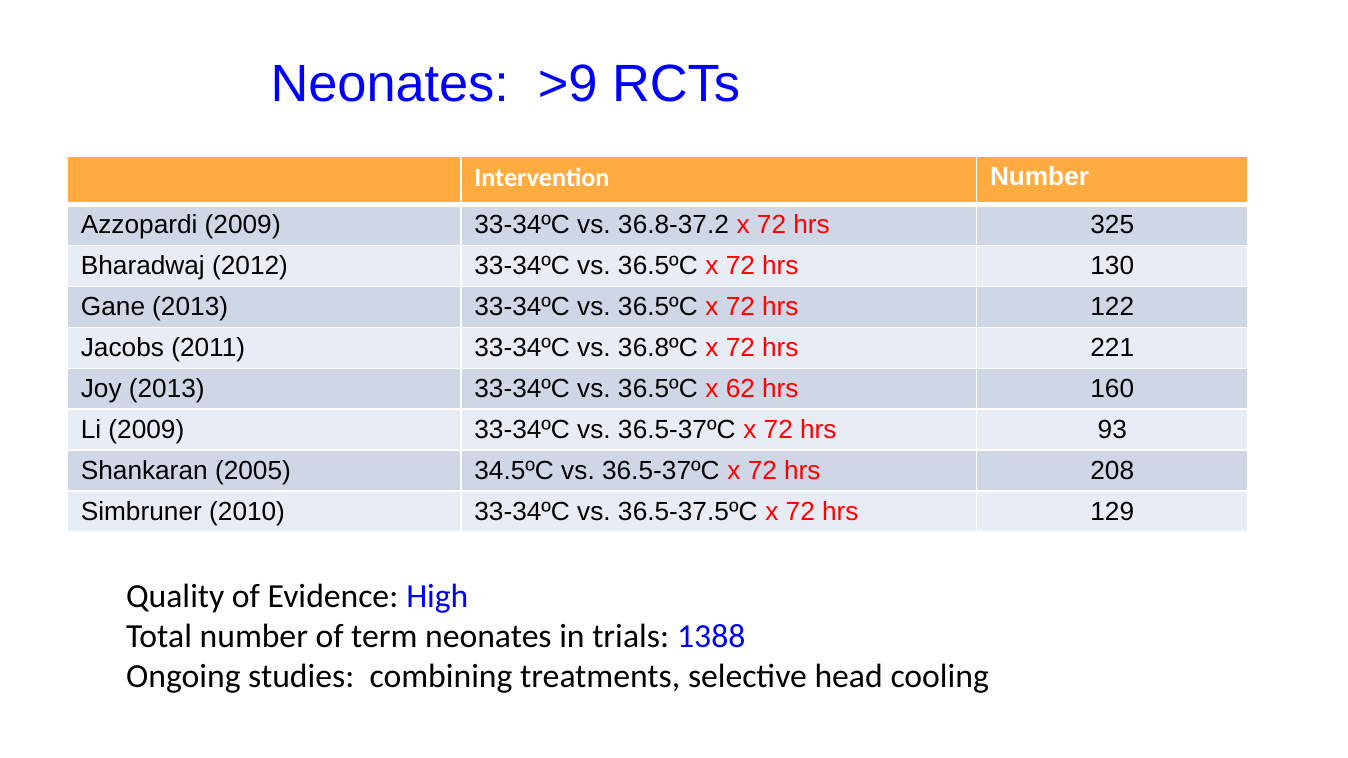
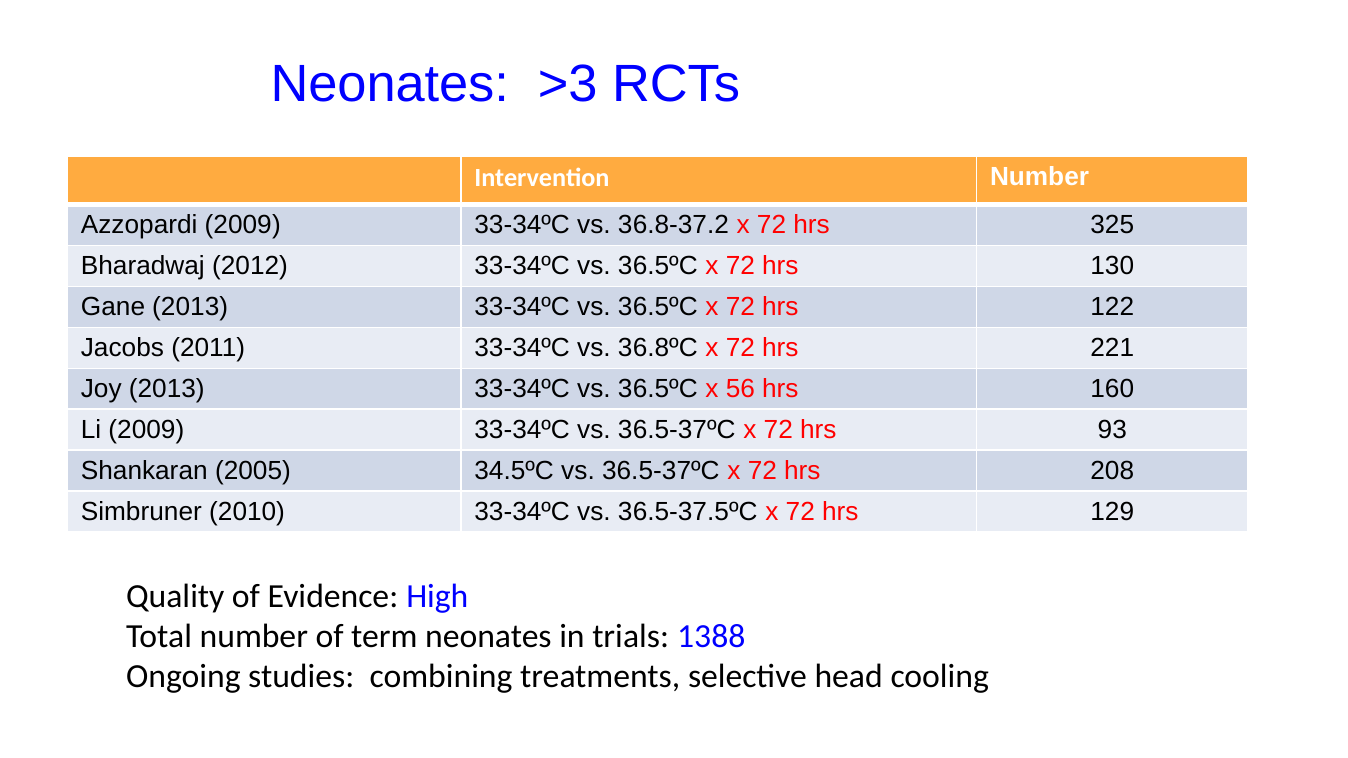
>9: >9 -> >3
62: 62 -> 56
